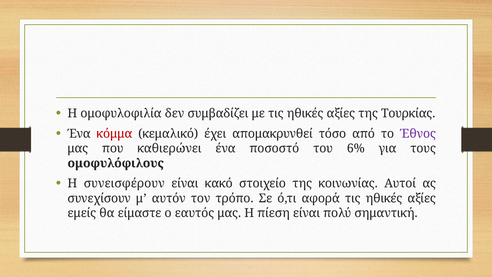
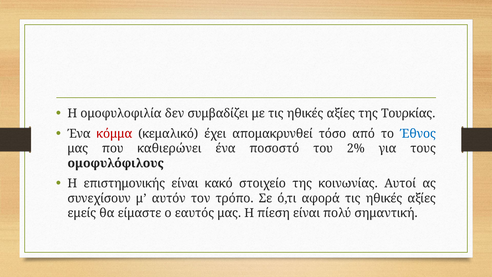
Έθνος colour: purple -> blue
6%: 6% -> 2%
συνεισφέρουν: συνεισφέρουν -> επιστημονικής
